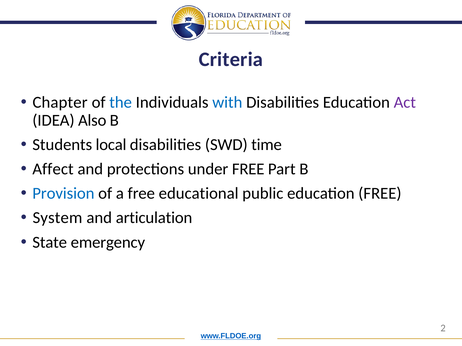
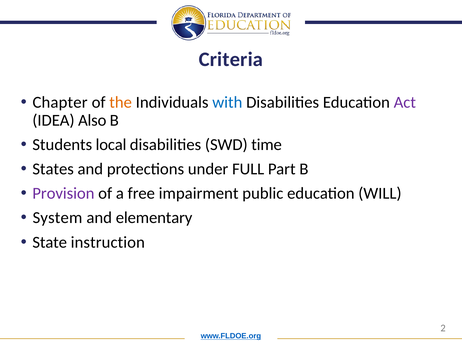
the colour: blue -> orange
Affect: Affect -> States
under FREE: FREE -> FULL
Provision colour: blue -> purple
educational: educational -> impairment
education FREE: FREE -> WILL
articulation: articulation -> elementary
emergency: emergency -> instruction
